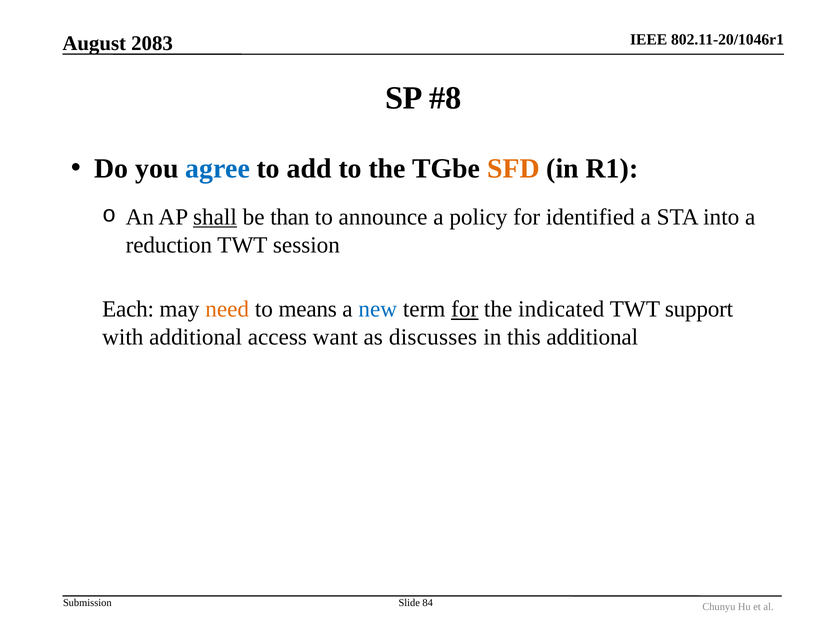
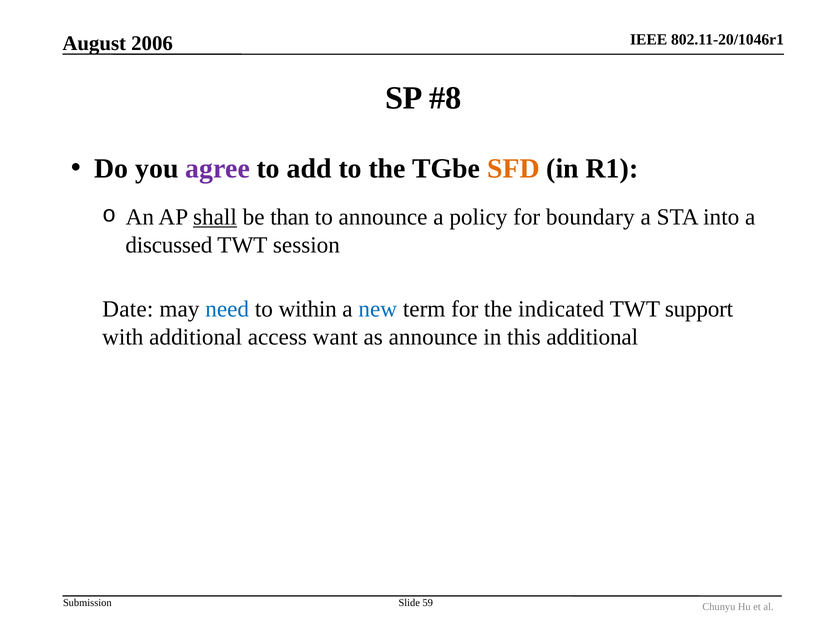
2083: 2083 -> 2006
agree colour: blue -> purple
identified: identified -> boundary
reduction: reduction -> discussed
Each: Each -> Date
need colour: orange -> blue
means: means -> within
for at (465, 309) underline: present -> none
as discusses: discusses -> announce
84: 84 -> 59
